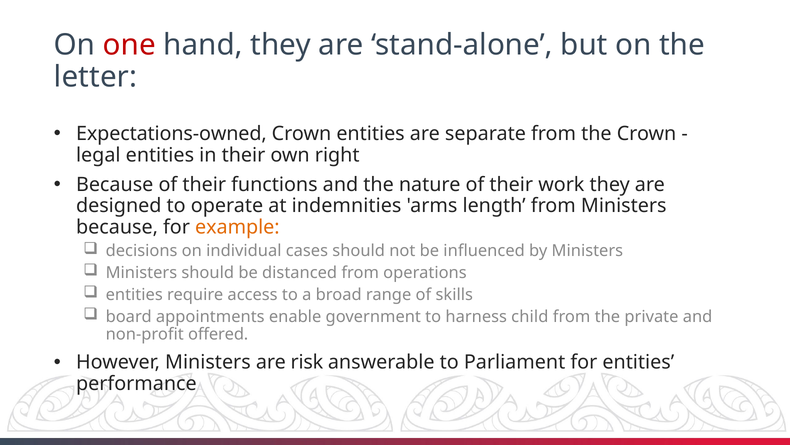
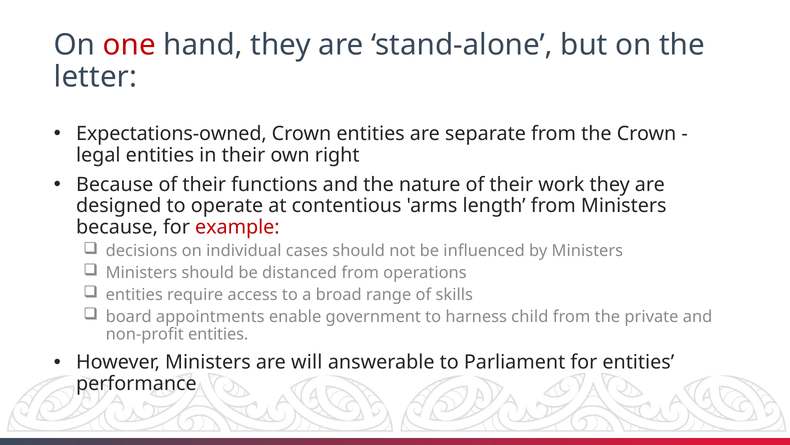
indemnities: indemnities -> contentious
example colour: orange -> red
non-profit offered: offered -> entities
risk: risk -> will
